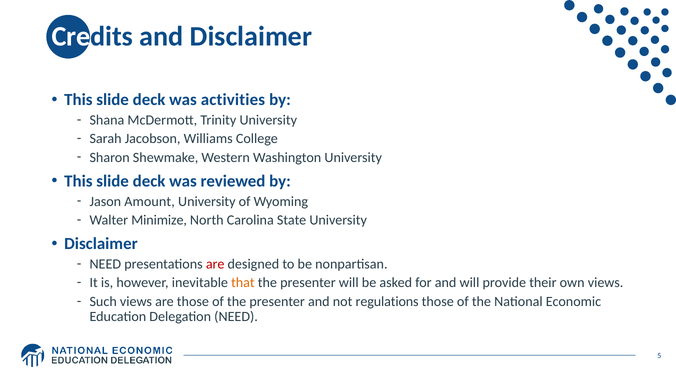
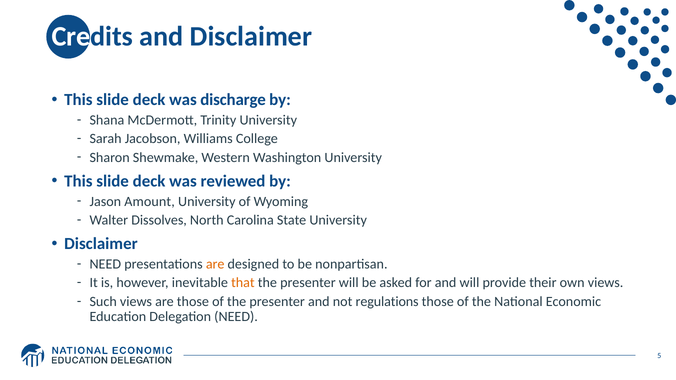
activities: activities -> discharge
Minimize: Minimize -> Dissolves
are at (215, 264) colour: red -> orange
